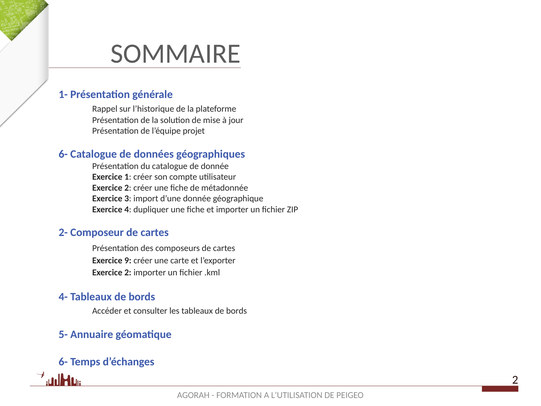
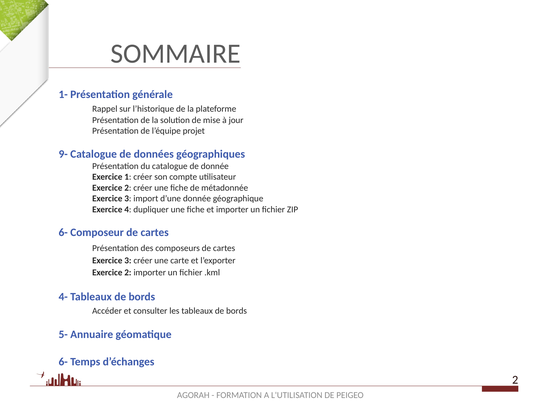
6- at (63, 154): 6- -> 9-
2- at (63, 232): 2- -> 6-
9 at (128, 260): 9 -> 3
